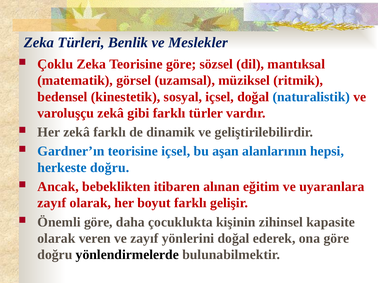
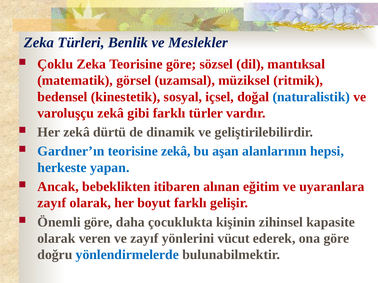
zekâ farklı: farklı -> dürtü
teorisine içsel: içsel -> zekâ
herkeste doğru: doğru -> yapan
yönlerini doğal: doğal -> vücut
yönlendirmelerde colour: black -> blue
